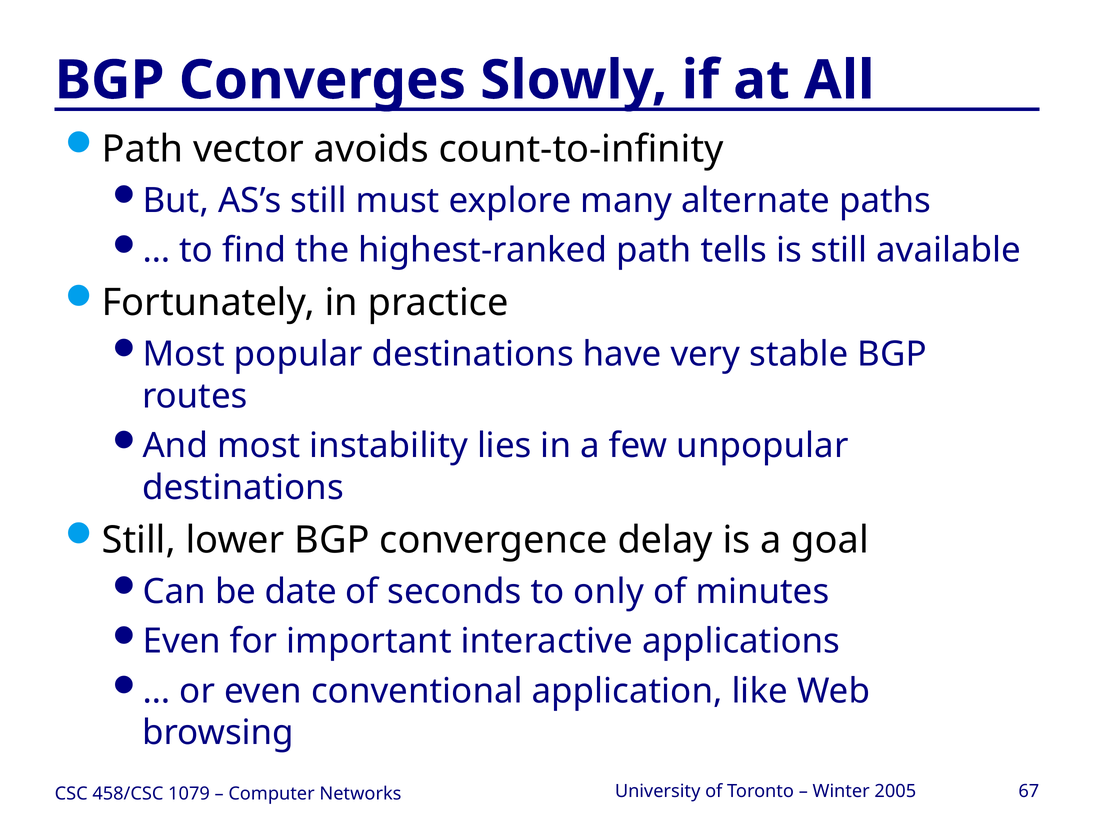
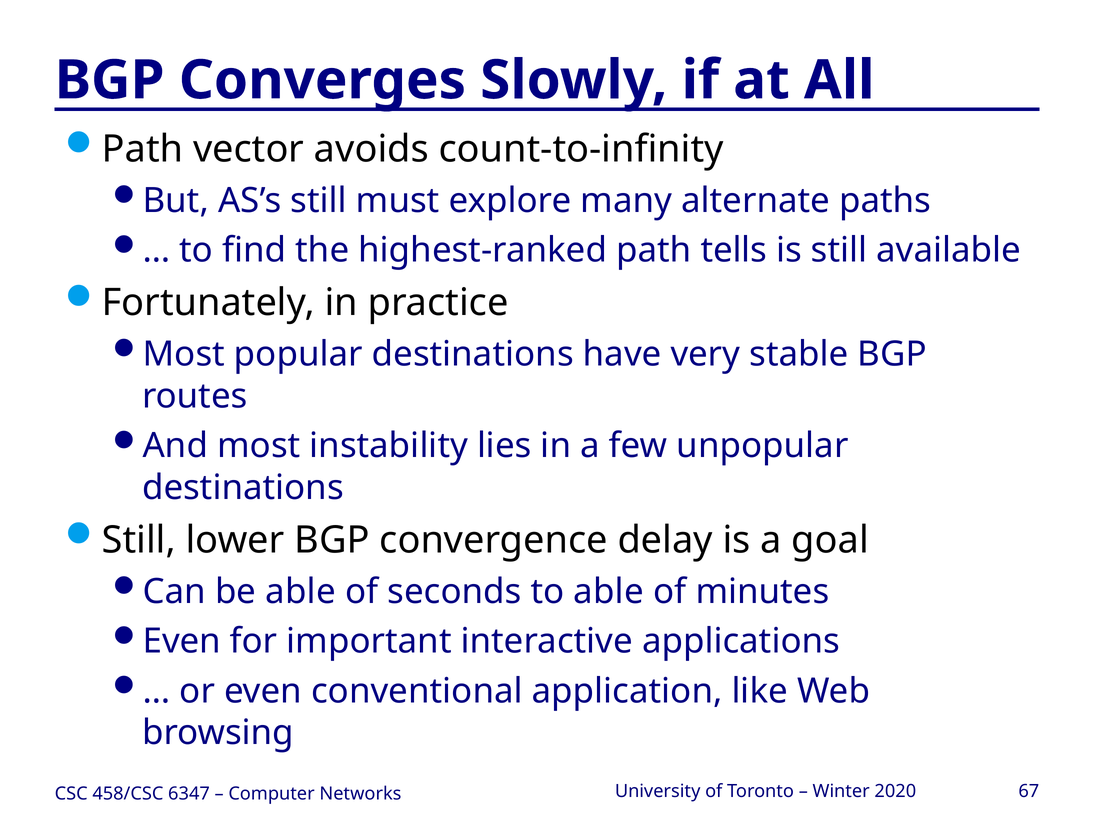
be date: date -> able
to only: only -> able
2005: 2005 -> 2020
1079: 1079 -> 6347
